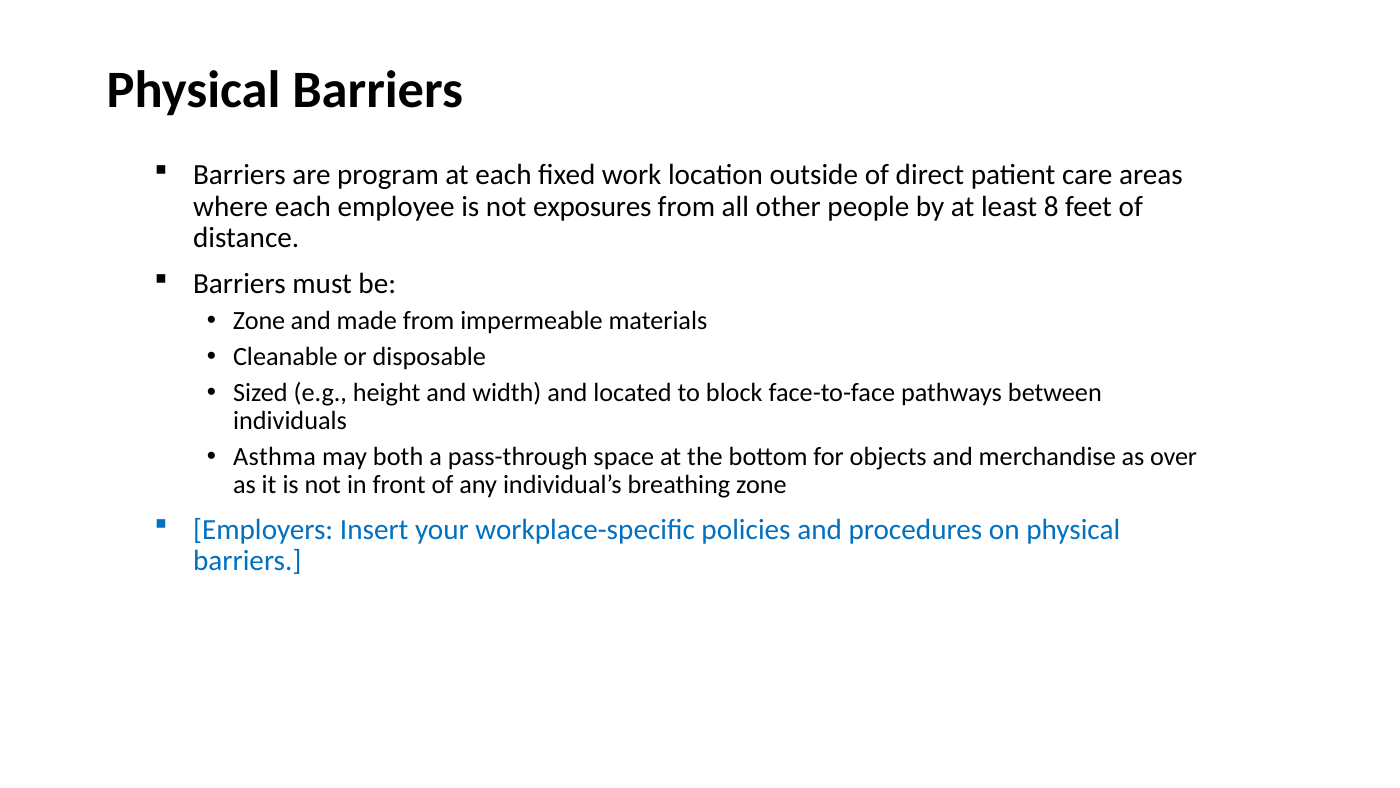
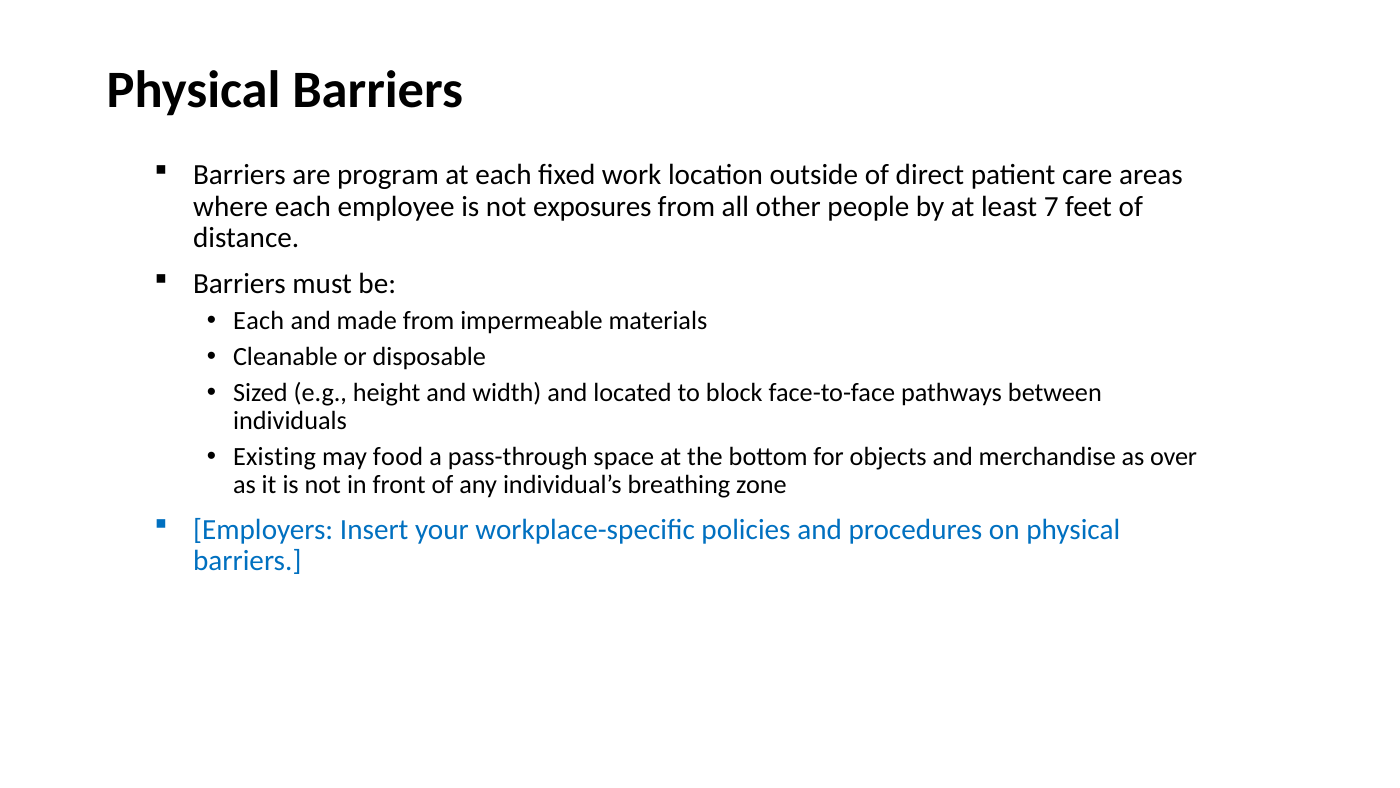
8: 8 -> 7
Zone at (259, 321): Zone -> Each
Asthma: Asthma -> Existing
both: both -> food
